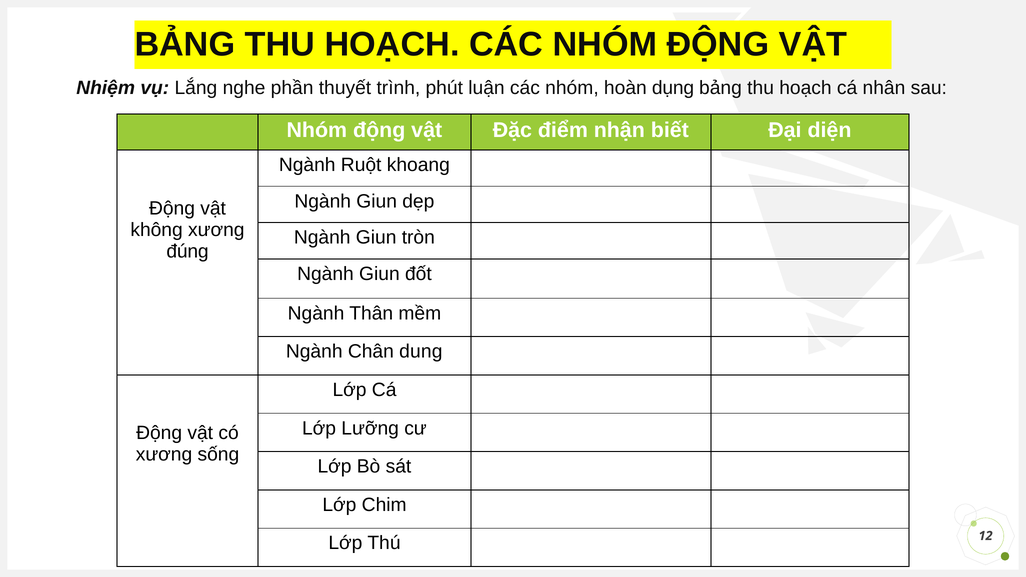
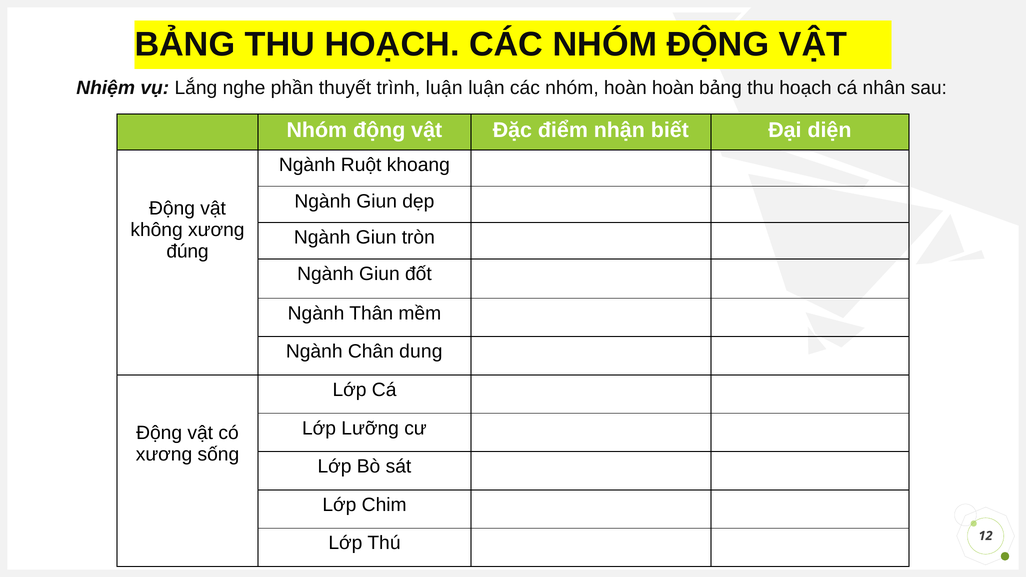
trình phút: phút -> luận
hoàn dụng: dụng -> hoàn
